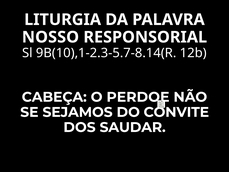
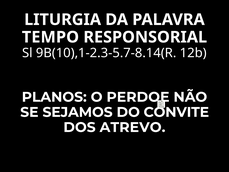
NOSSO: NOSSO -> TEMPO
CABEÇA: CABEÇA -> PLANOS
SAUDAR: SAUDAR -> ATREVO
